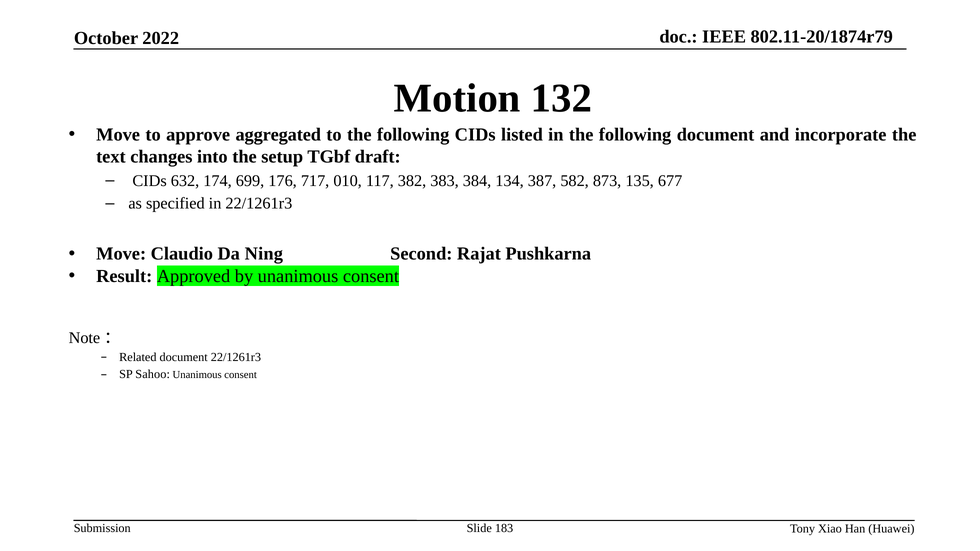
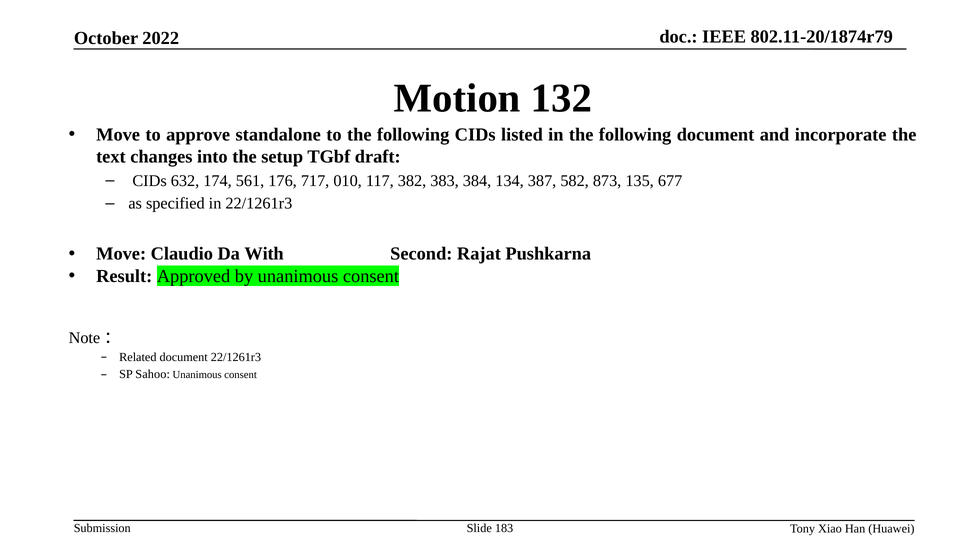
aggregated: aggregated -> standalone
699: 699 -> 561
Ning: Ning -> With
